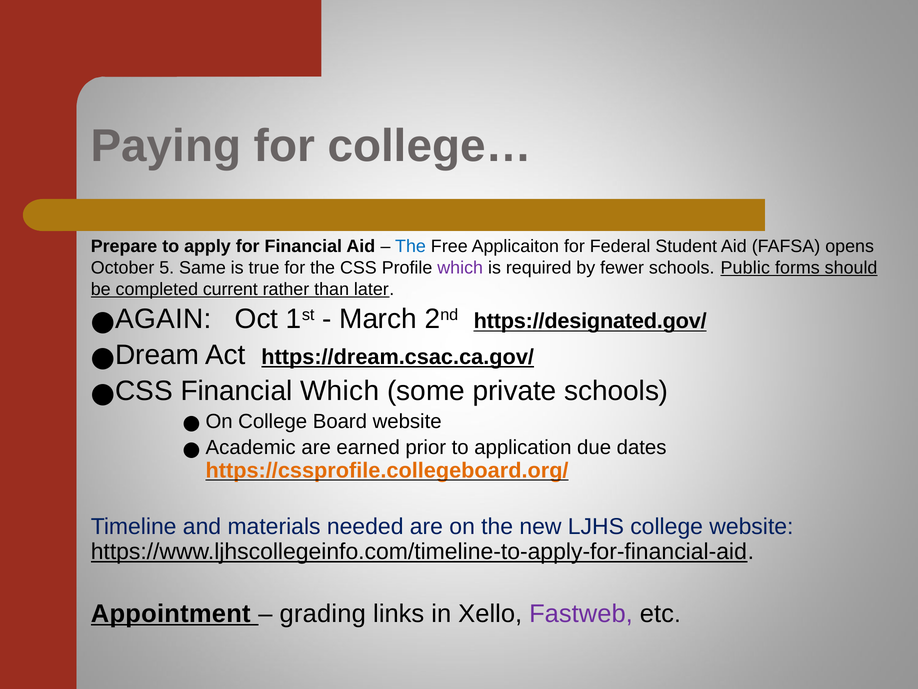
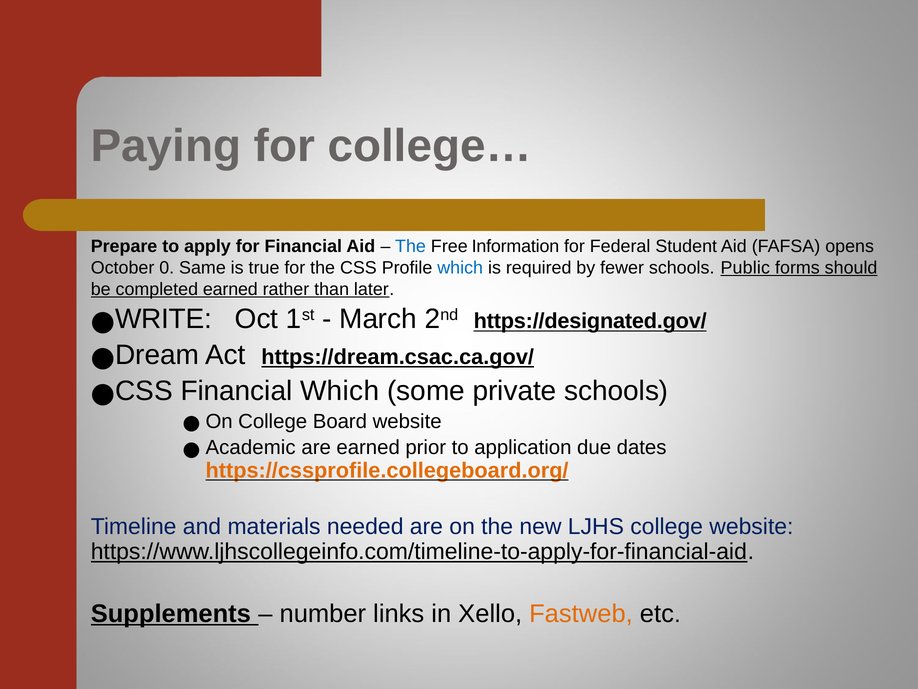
Applicaiton: Applicaiton -> Information
5: 5 -> 0
which at (460, 267) colour: purple -> blue
completed current: current -> earned
AGAIN: AGAIN -> WRITE
Appointment: Appointment -> Supplements
grading: grading -> number
Fastweb colour: purple -> orange
